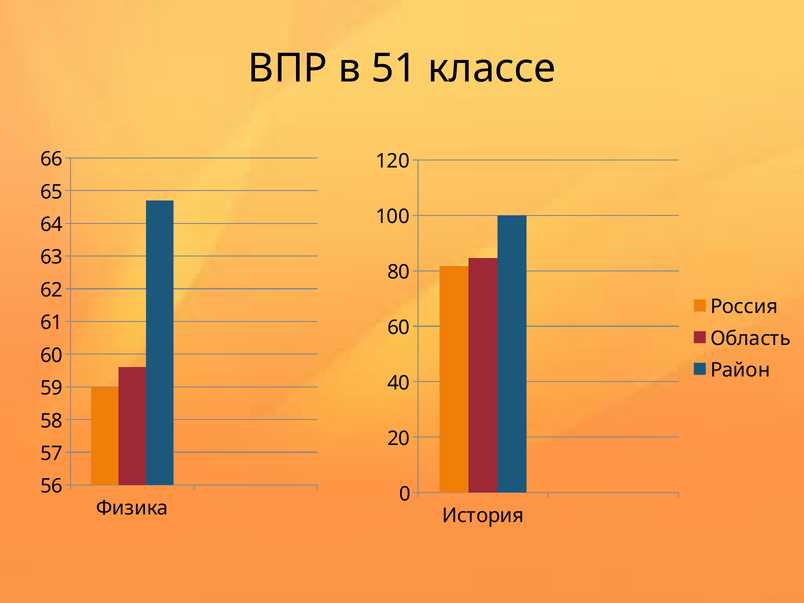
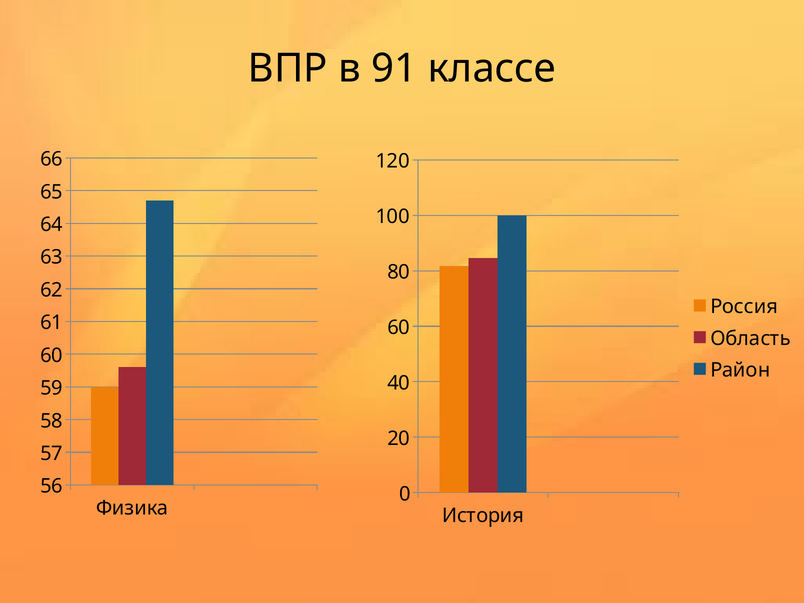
51: 51 -> 91
